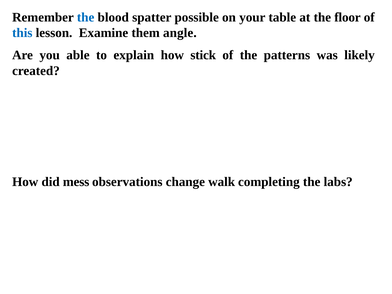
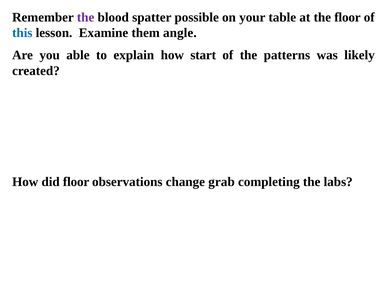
the at (86, 17) colour: blue -> purple
stick: stick -> start
did mess: mess -> floor
walk: walk -> grab
